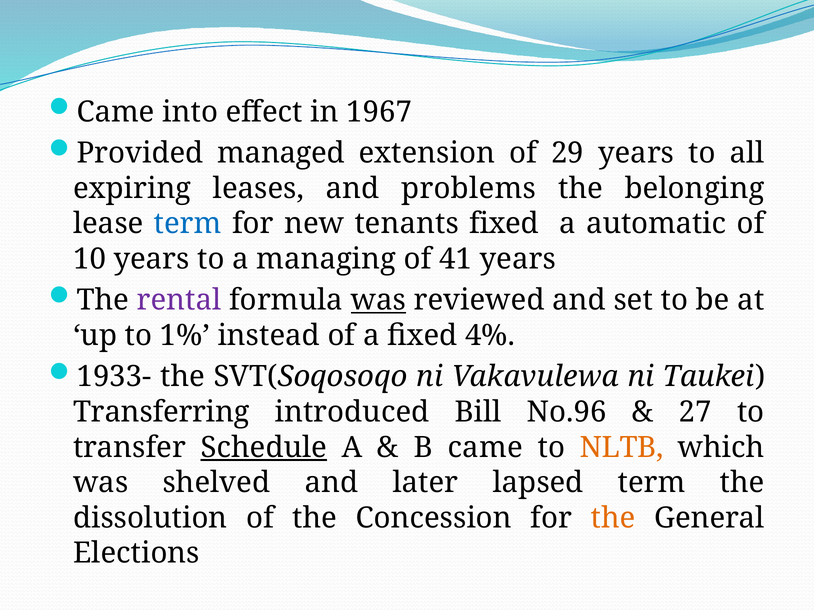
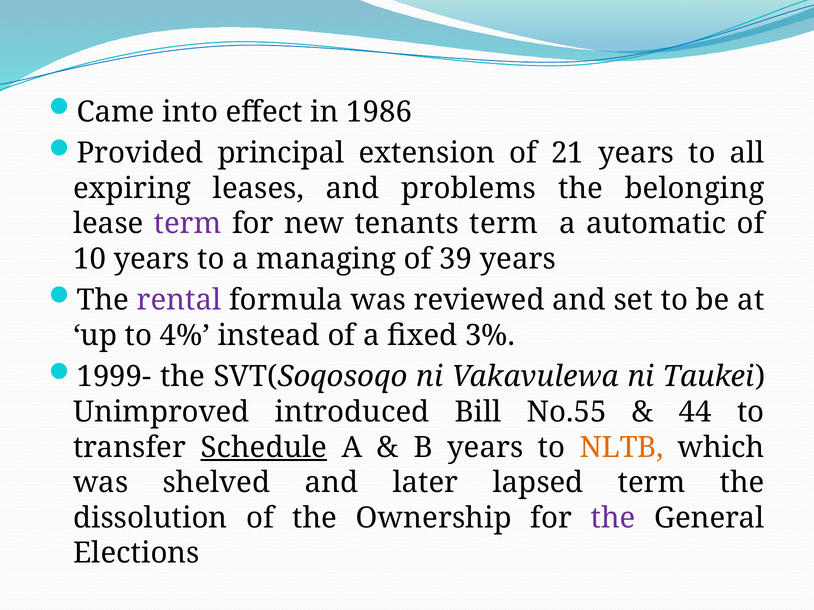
1967: 1967 -> 1986
managed: managed -> principal
29: 29 -> 21
term at (188, 224) colour: blue -> purple
tenants fixed: fixed -> term
41: 41 -> 39
was at (378, 300) underline: present -> none
1%: 1% -> 4%
4%: 4% -> 3%
1933-: 1933- -> 1999-
Transferring: Transferring -> Unimproved
No.96: No.96 -> No.55
27: 27 -> 44
B came: came -> years
Concession: Concession -> Ownership
the at (613, 518) colour: orange -> purple
